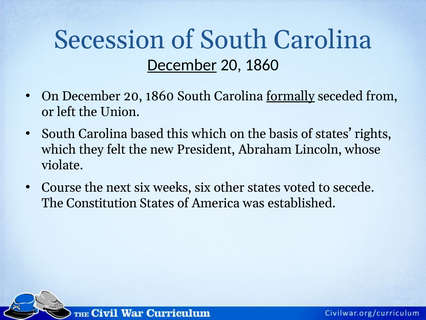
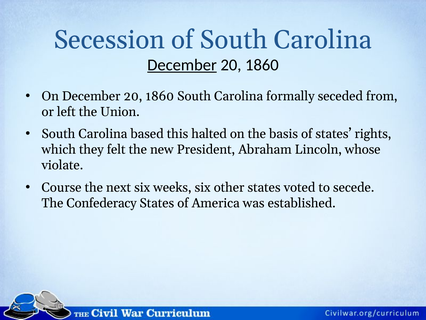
formally underline: present -> none
this which: which -> halted
Constitution: Constitution -> Confederacy
